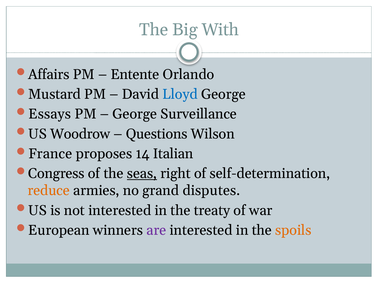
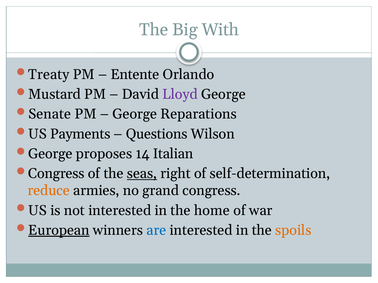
Affairs: Affairs -> Treaty
Lloyd colour: blue -> purple
Essays: Essays -> Senate
Surveillance: Surveillance -> Reparations
Woodrow: Woodrow -> Payments
France at (50, 154): France -> George
grand disputes: disputes -> congress
treaty: treaty -> home
European underline: none -> present
are colour: purple -> blue
